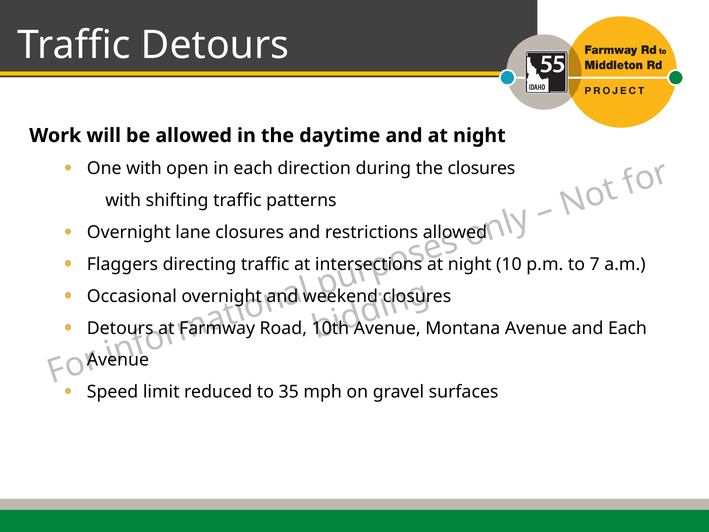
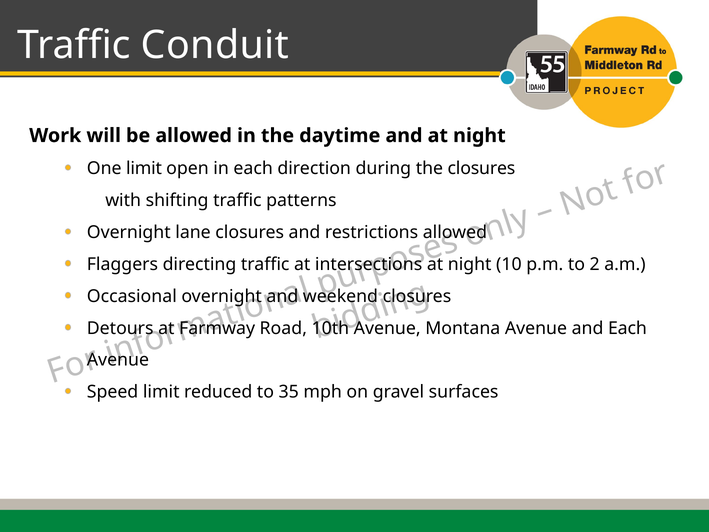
Traffic Detours: Detours -> Conduit
One with: with -> limit
7: 7 -> 2
